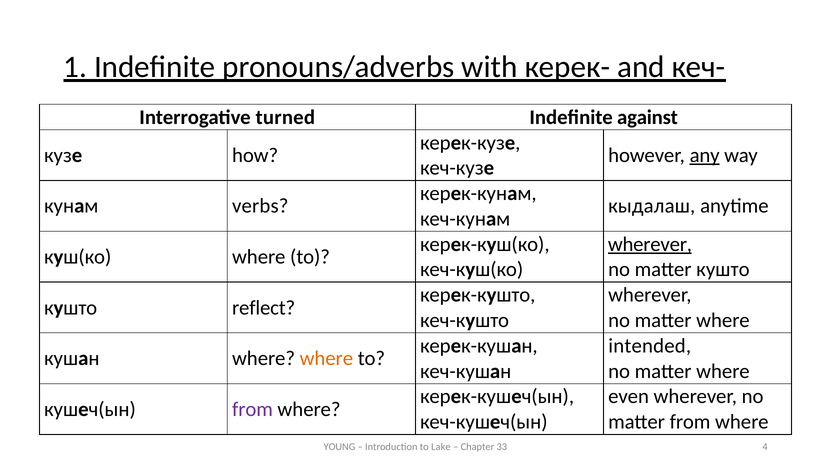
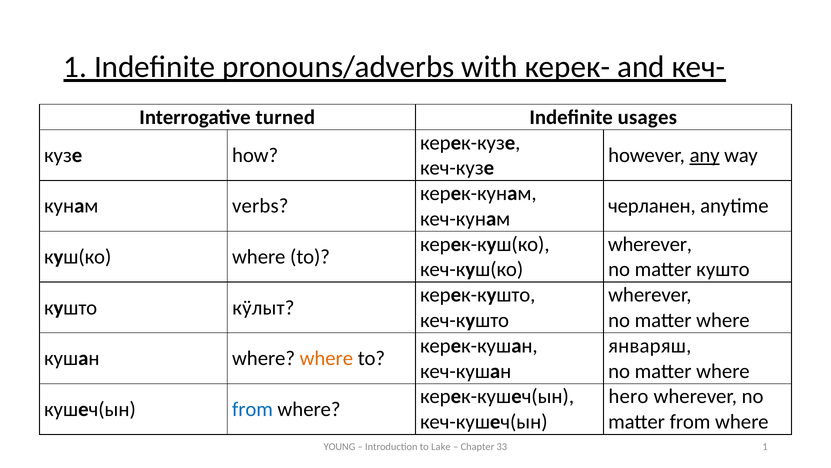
against: against -> usages
кыдалаш: кыдалаш -> черланен
wherever at (650, 244) underline: present -> none
reflect: reflect -> кӱлыт
intended: intended -> январяш
even: even -> hero
from at (252, 409) colour: purple -> blue
33 4: 4 -> 1
